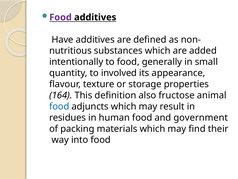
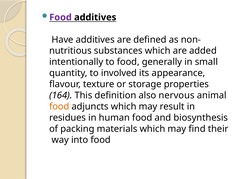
fructose: fructose -> nervous
food at (59, 106) colour: blue -> orange
government: government -> biosynthesis
